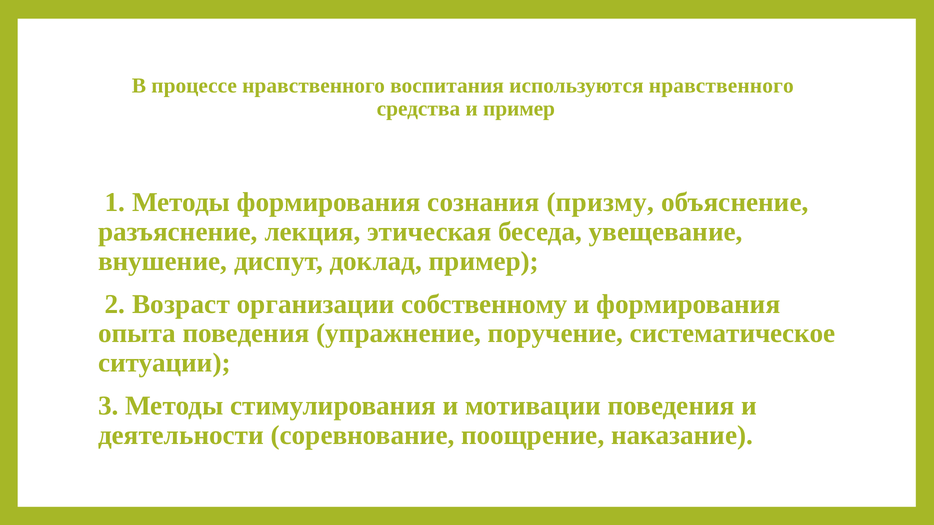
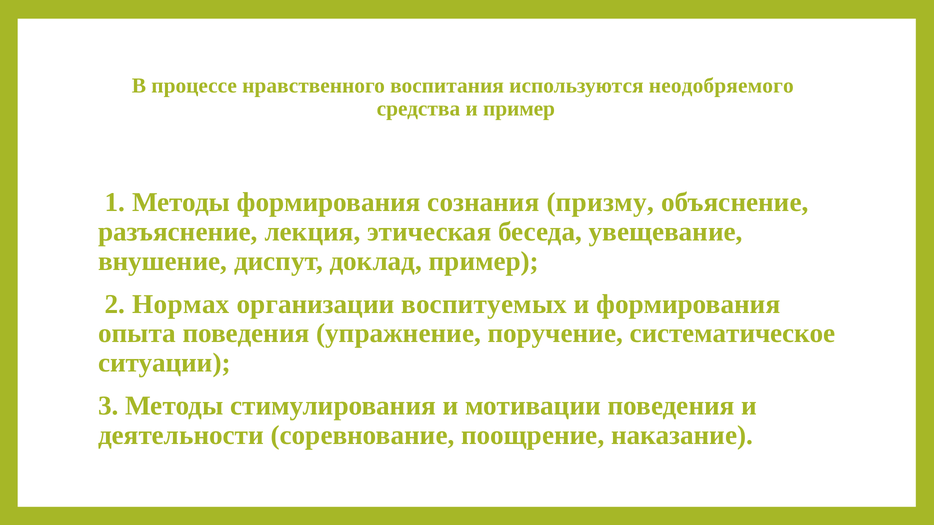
используются нравственного: нравственного -> неодобряемого
Возраст: Возраст -> Нормах
собственному: собственному -> воспитуемых
